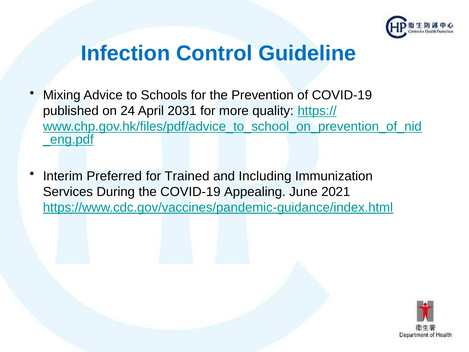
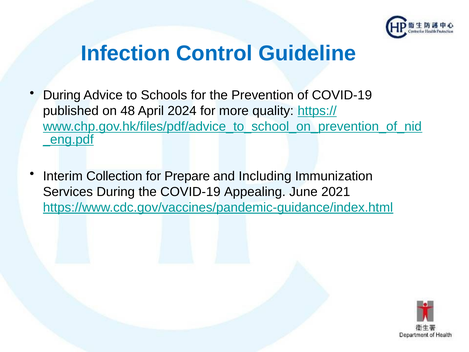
Mixing at (62, 95): Mixing -> During
24: 24 -> 48
2031: 2031 -> 2024
Preferred: Preferred -> Collection
Trained: Trained -> Prepare
